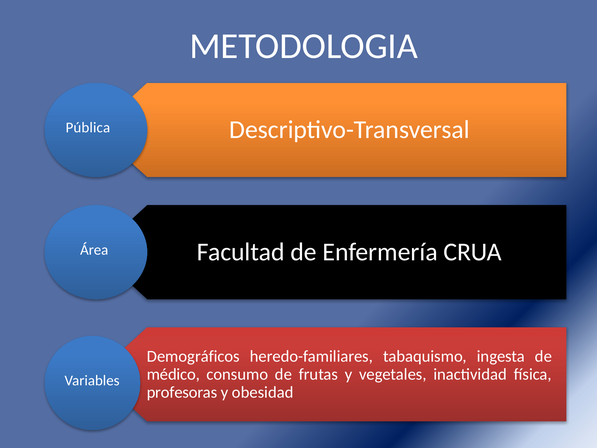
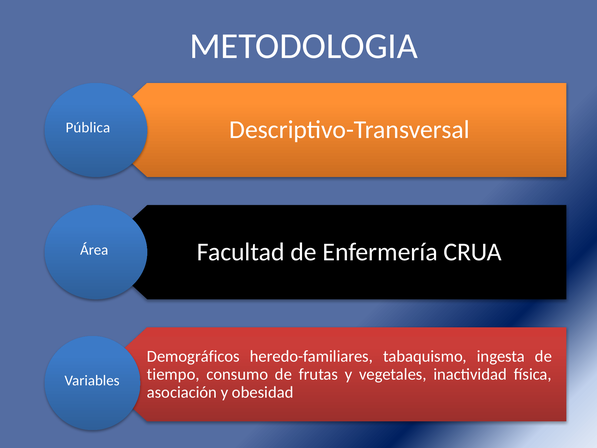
médico: médico -> tiempo
profesoras: profesoras -> asociación
